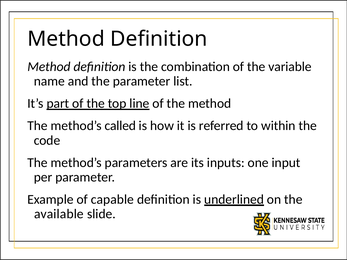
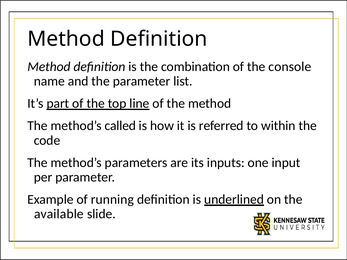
variable: variable -> console
capable: capable -> running
